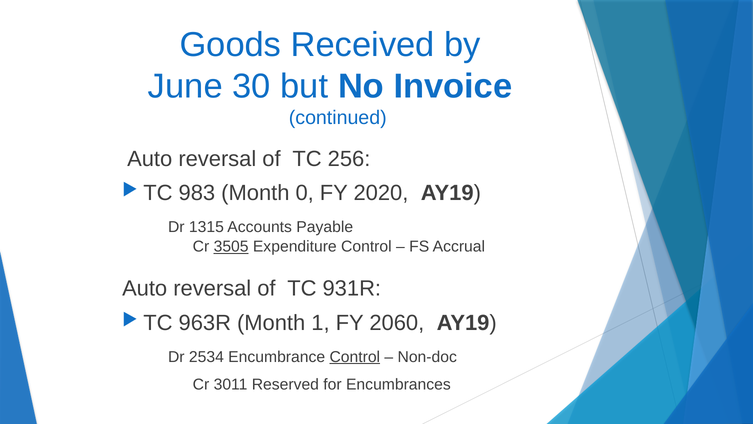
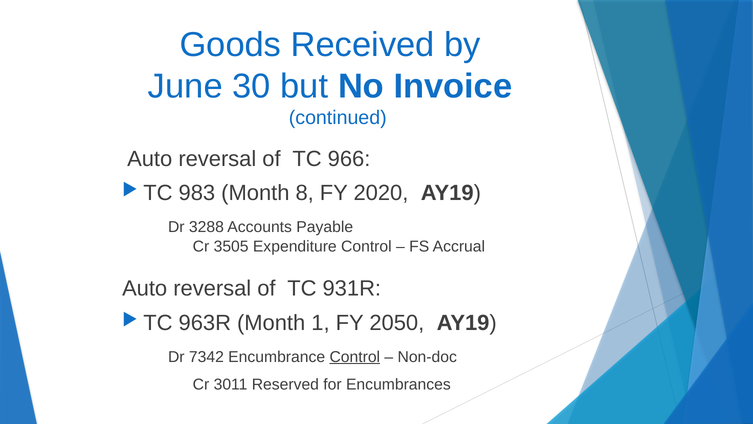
256: 256 -> 966
0: 0 -> 8
1315: 1315 -> 3288
3505 underline: present -> none
2060: 2060 -> 2050
2534: 2534 -> 7342
